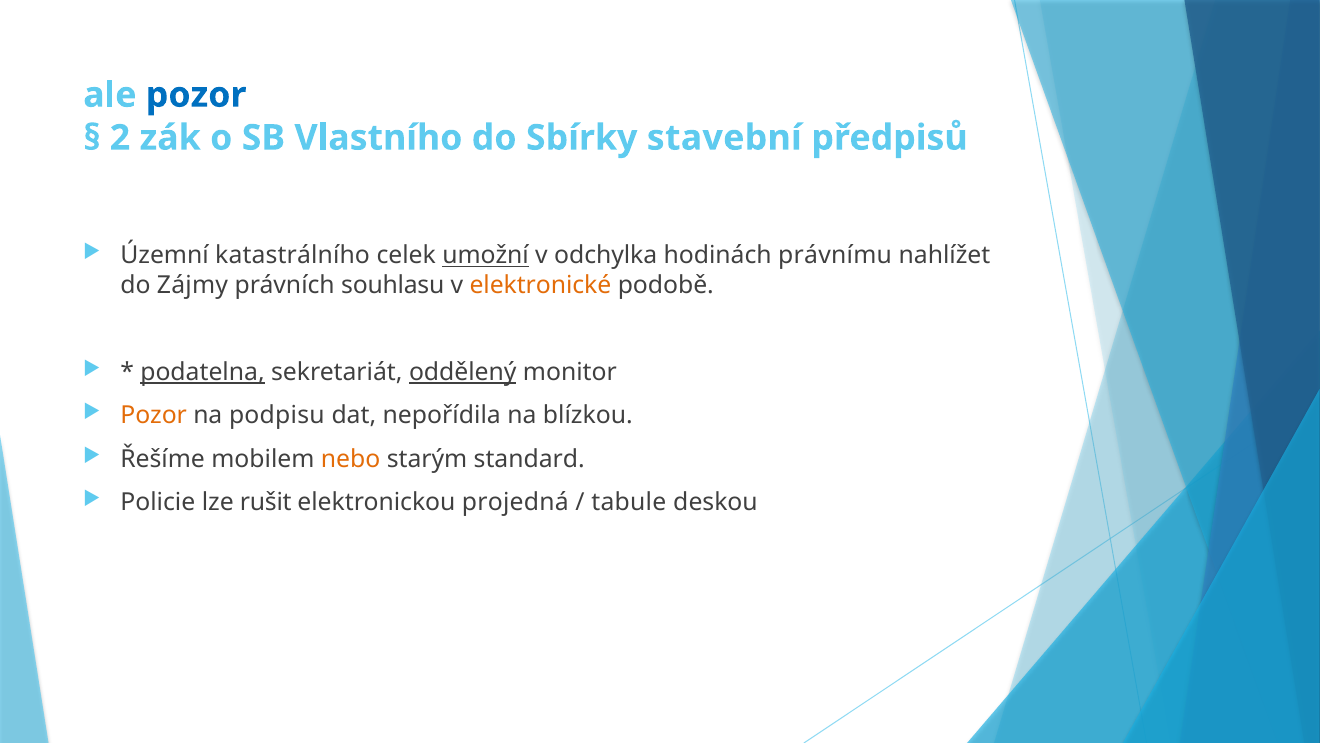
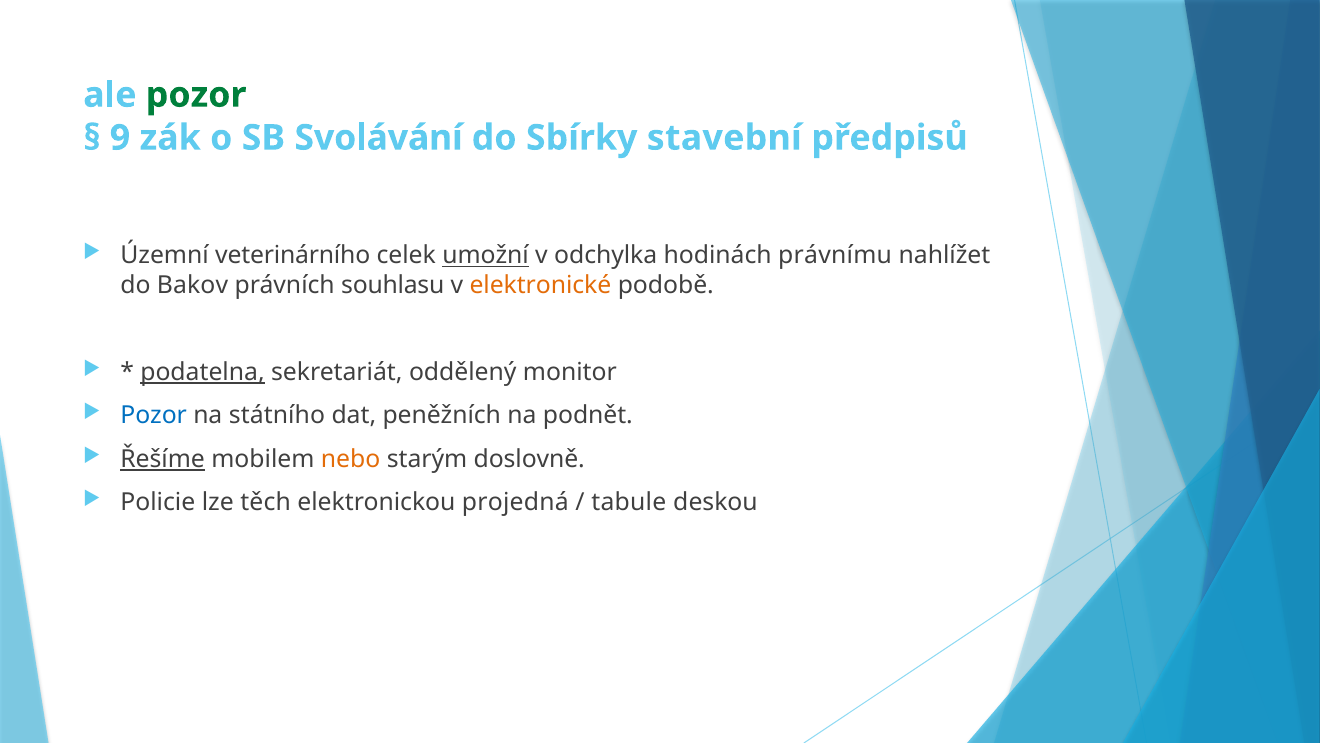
pozor at (196, 95) colour: blue -> green
2: 2 -> 9
Vlastního: Vlastního -> Svolávání
katastrálního: katastrálního -> veterinárního
Zájmy: Zájmy -> Bakov
oddělený underline: present -> none
Pozor at (154, 416) colour: orange -> blue
podpisu: podpisu -> státního
nepořídila: nepořídila -> peněžních
blízkou: blízkou -> podnět
Řešíme underline: none -> present
standard: standard -> doslovně
rušit: rušit -> těch
